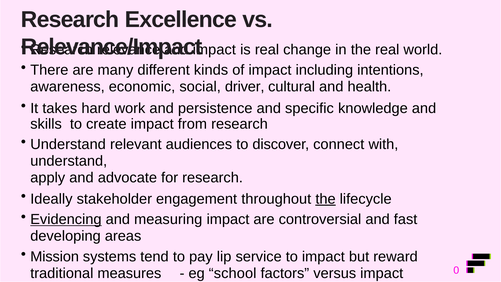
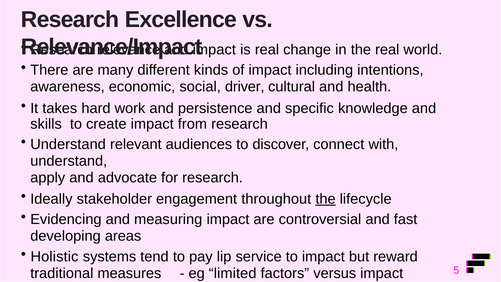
Evidencing underline: present -> none
Mission: Mission -> Holistic
school: school -> limited
0: 0 -> 5
